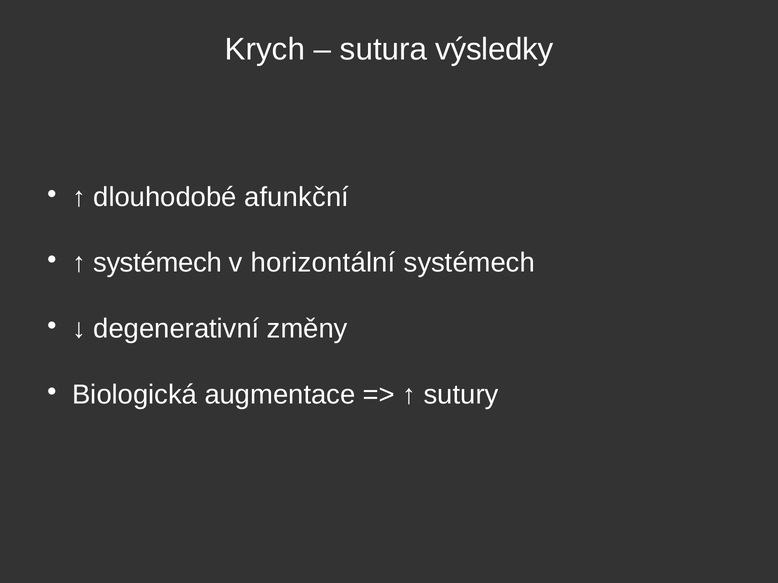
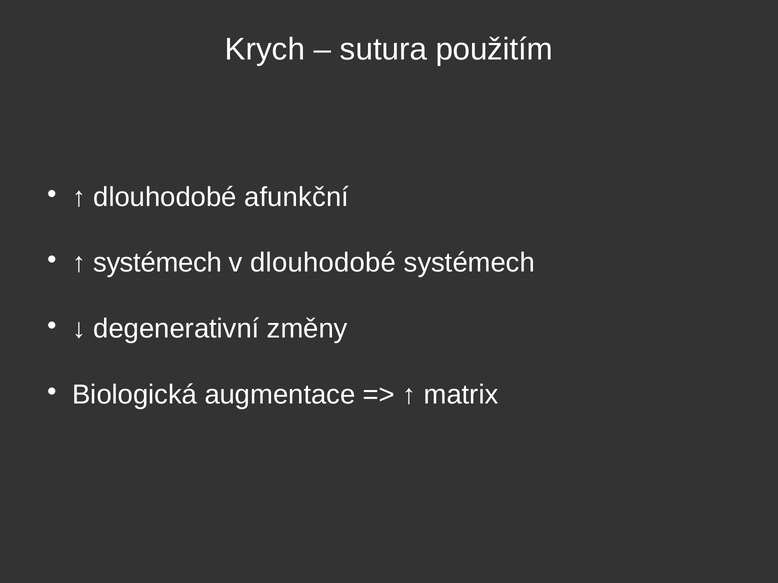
výsledky: výsledky -> použitím
v horizontální: horizontální -> dlouhodobé
sutury: sutury -> matrix
